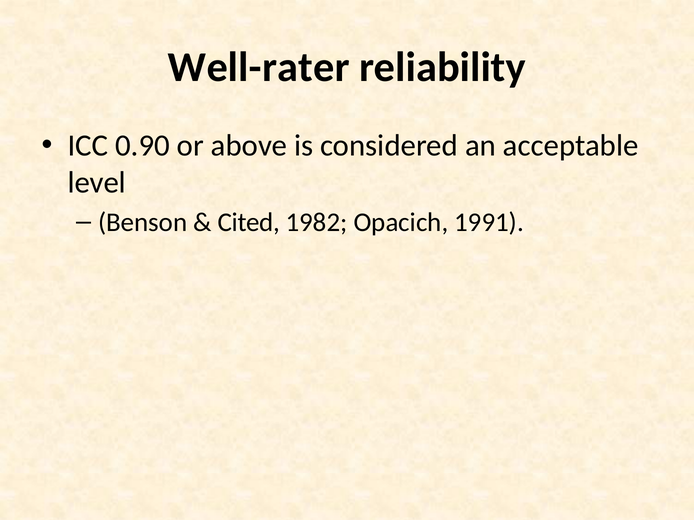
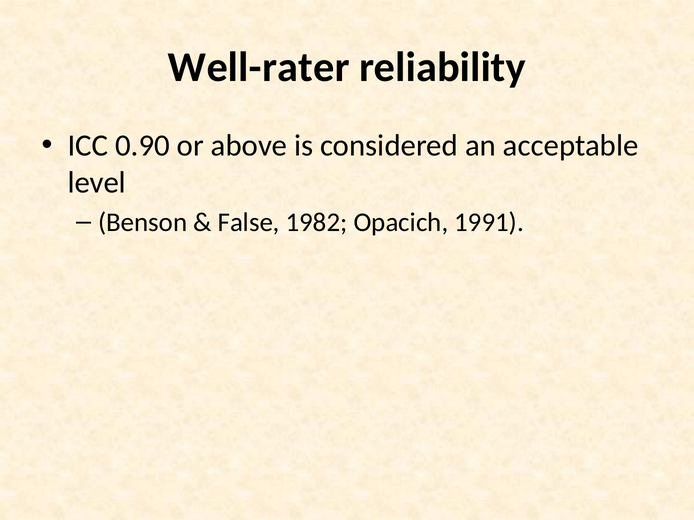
Cited: Cited -> False
